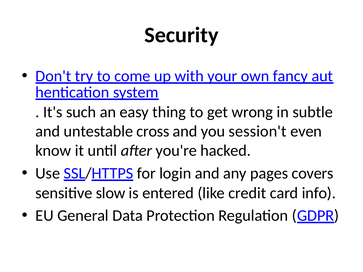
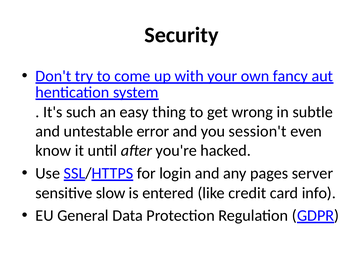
cross: cross -> error
covers: covers -> server
